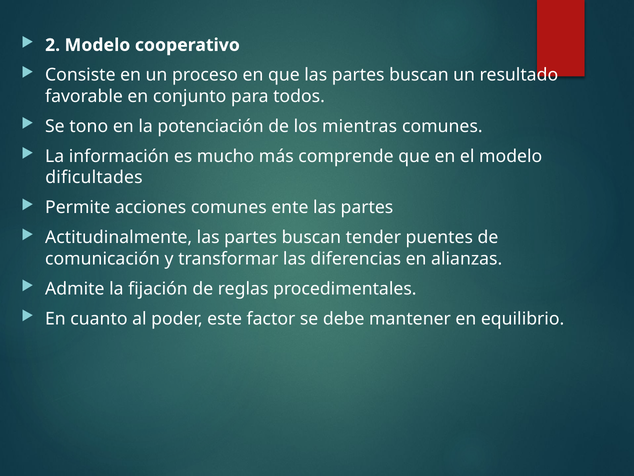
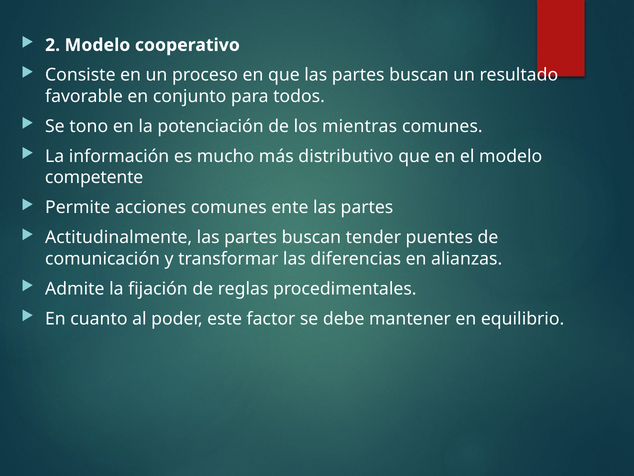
comprende: comprende -> distributivo
dificultades: dificultades -> competente
